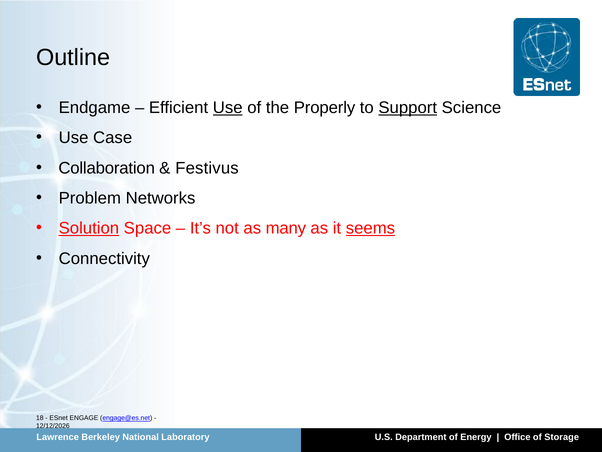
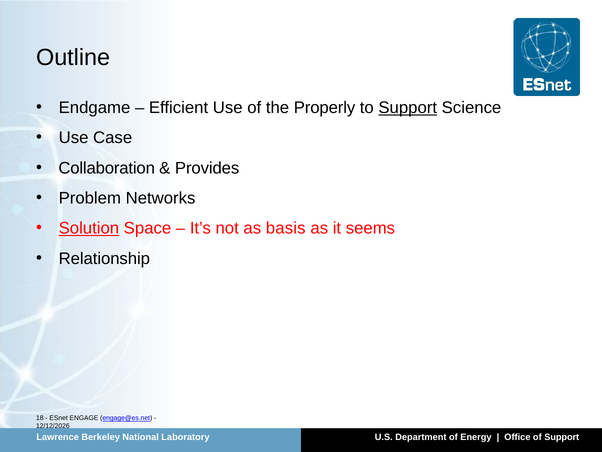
Use at (228, 108) underline: present -> none
Festivus: Festivus -> Provides
many: many -> basis
seems underline: present -> none
Connectivity: Connectivity -> Relationship
of Storage: Storage -> Support
